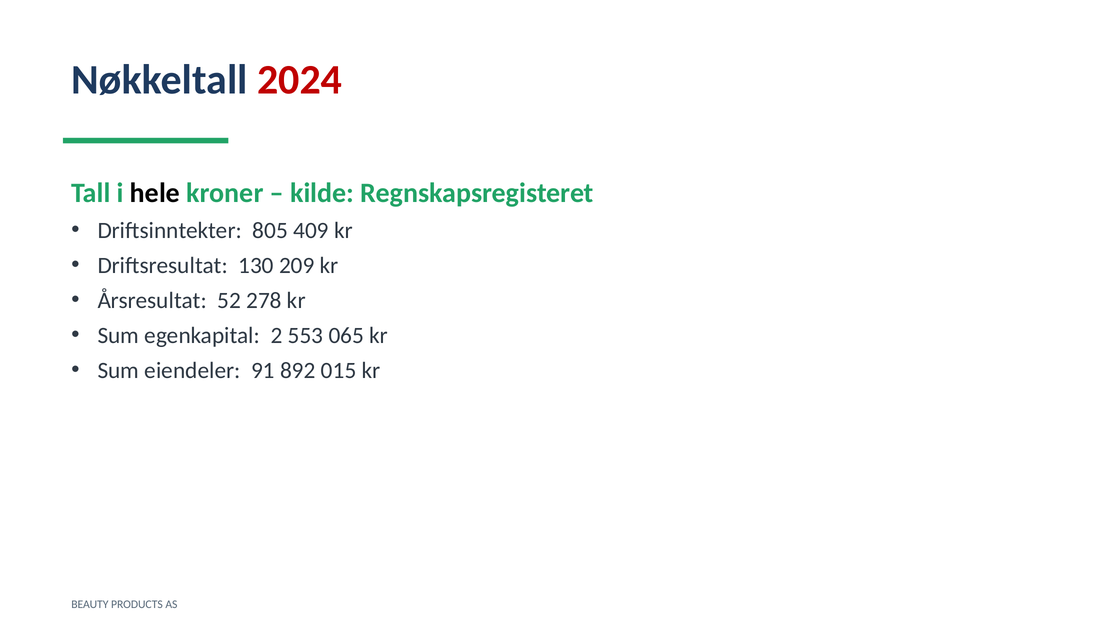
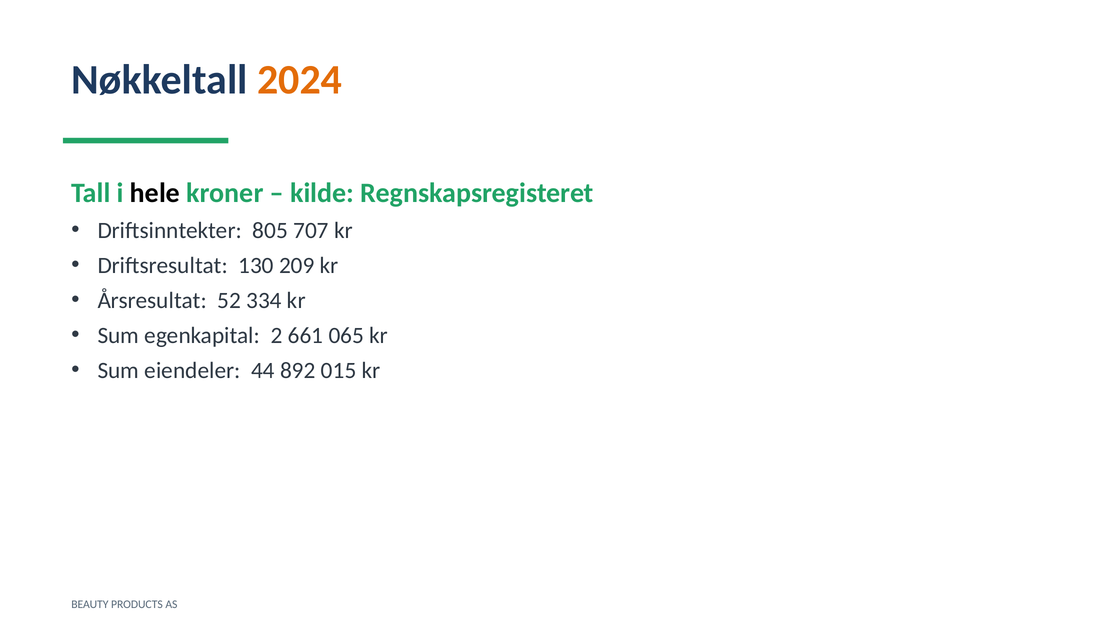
2024 colour: red -> orange
409: 409 -> 707
278: 278 -> 334
553: 553 -> 661
91: 91 -> 44
